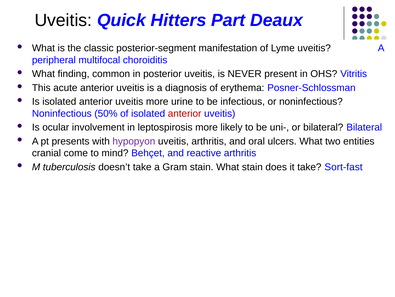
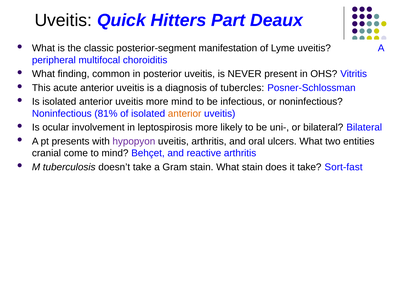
erythema: erythema -> tubercles
more urine: urine -> mind
50%: 50% -> 81%
anterior at (185, 113) colour: red -> orange
